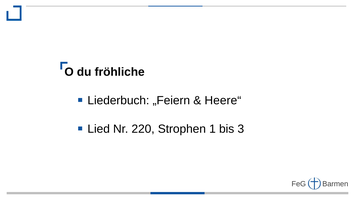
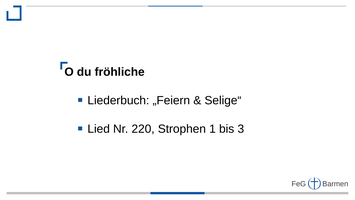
Heere“: Heere“ -> Selige“
